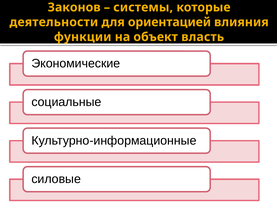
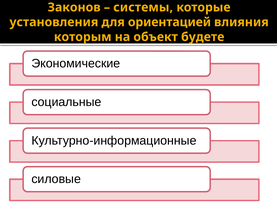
деятельности: деятельности -> установления
функции: функции -> которым
власть: власть -> будете
